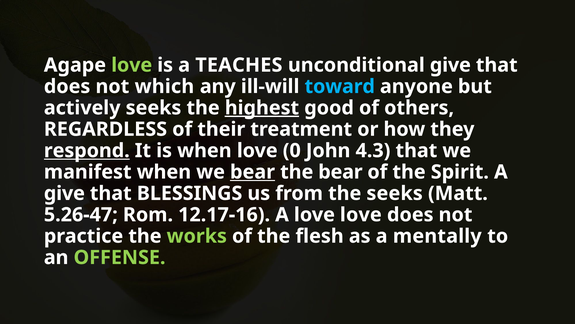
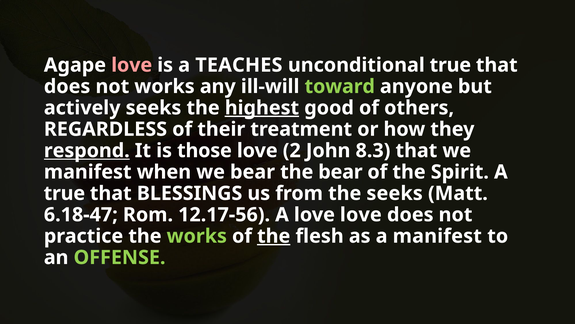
love at (132, 65) colour: light green -> pink
unconditional give: give -> true
not which: which -> works
toward colour: light blue -> light green
is when: when -> those
0: 0 -> 2
4.3: 4.3 -> 8.3
bear at (253, 172) underline: present -> none
give at (64, 193): give -> true
5.26-47: 5.26-47 -> 6.18-47
12.17-16: 12.17-16 -> 12.17-56
the at (274, 236) underline: none -> present
a mentally: mentally -> manifest
